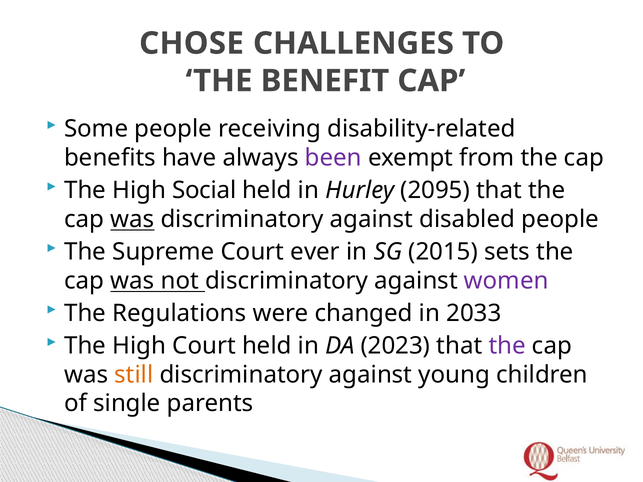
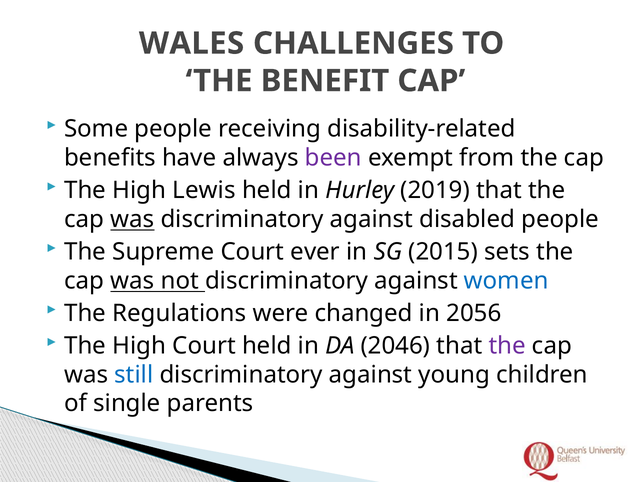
CHOSE: CHOSE -> WALES
Social: Social -> Lewis
2095: 2095 -> 2019
women colour: purple -> blue
2033: 2033 -> 2056
2023: 2023 -> 2046
still colour: orange -> blue
